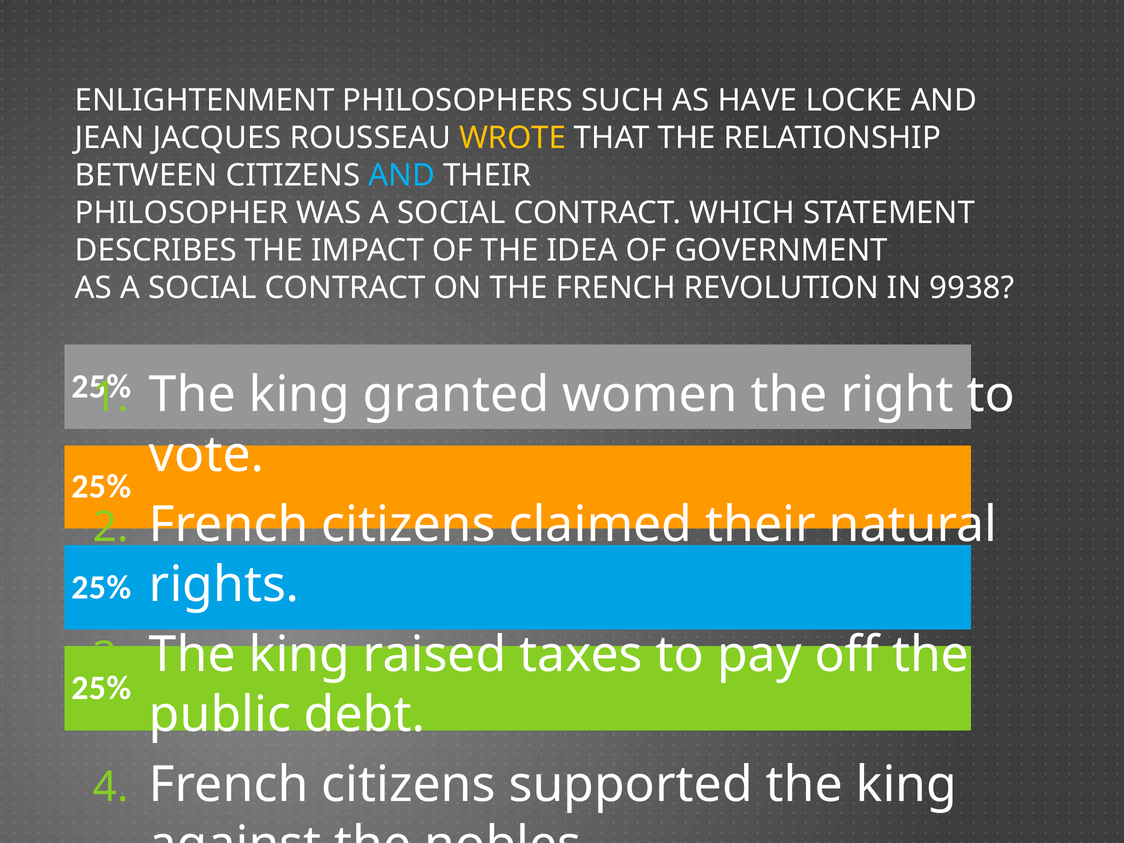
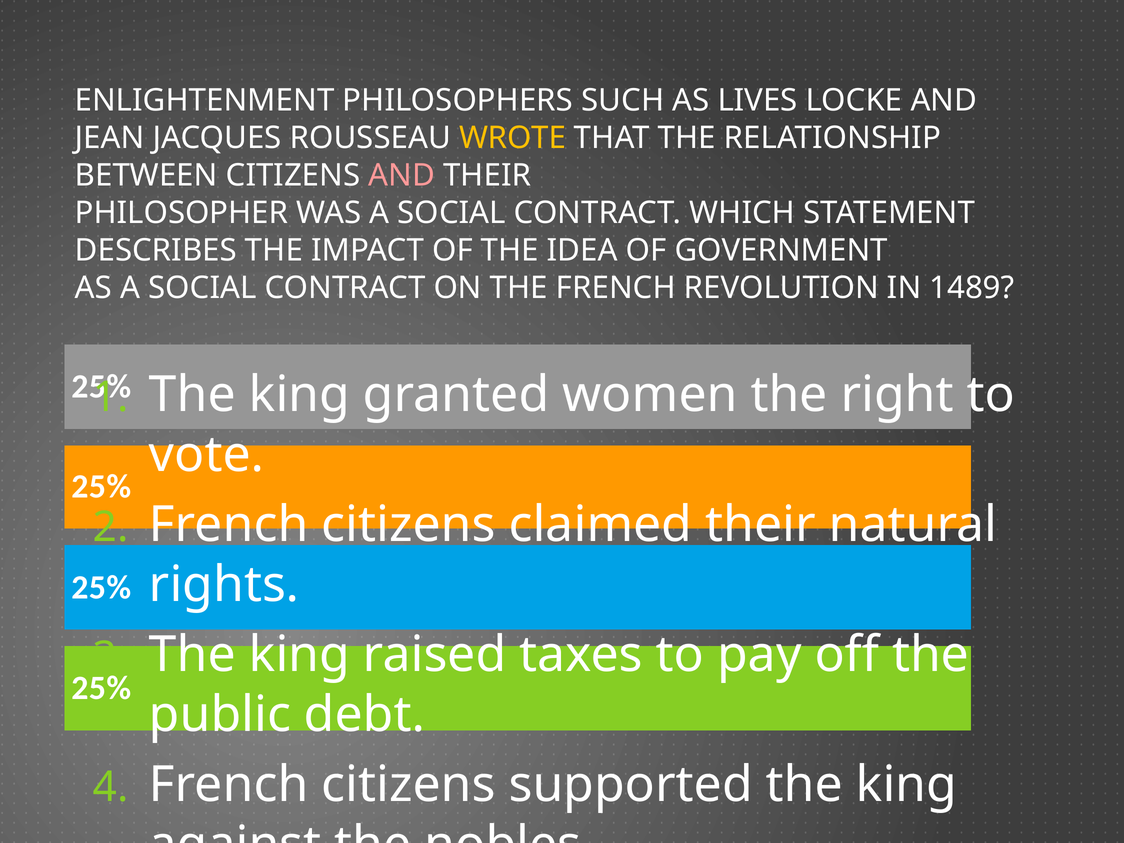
HAVE: HAVE -> LIVES
AND at (402, 175) colour: light blue -> pink
9938: 9938 -> 1489
